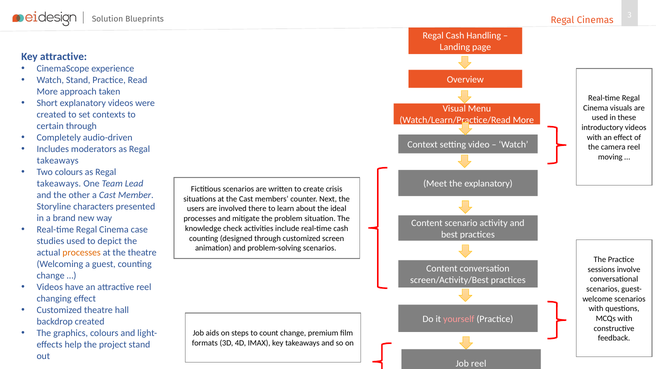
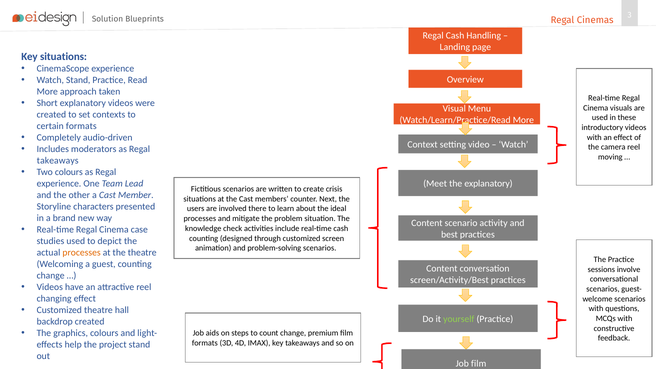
Key attractive: attractive -> situations
certain through: through -> formats
takeaways at (59, 184): takeaways -> experience
yourself colour: pink -> light green
Job reel: reel -> film
